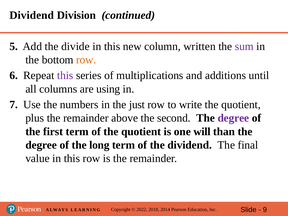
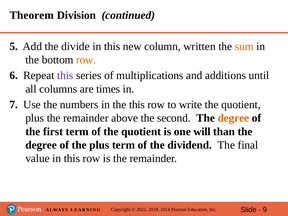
Dividend at (32, 15): Dividend -> Theorem
sum colour: purple -> orange
using: using -> times
the just: just -> this
degree at (233, 118) colour: purple -> orange
the long: long -> plus
